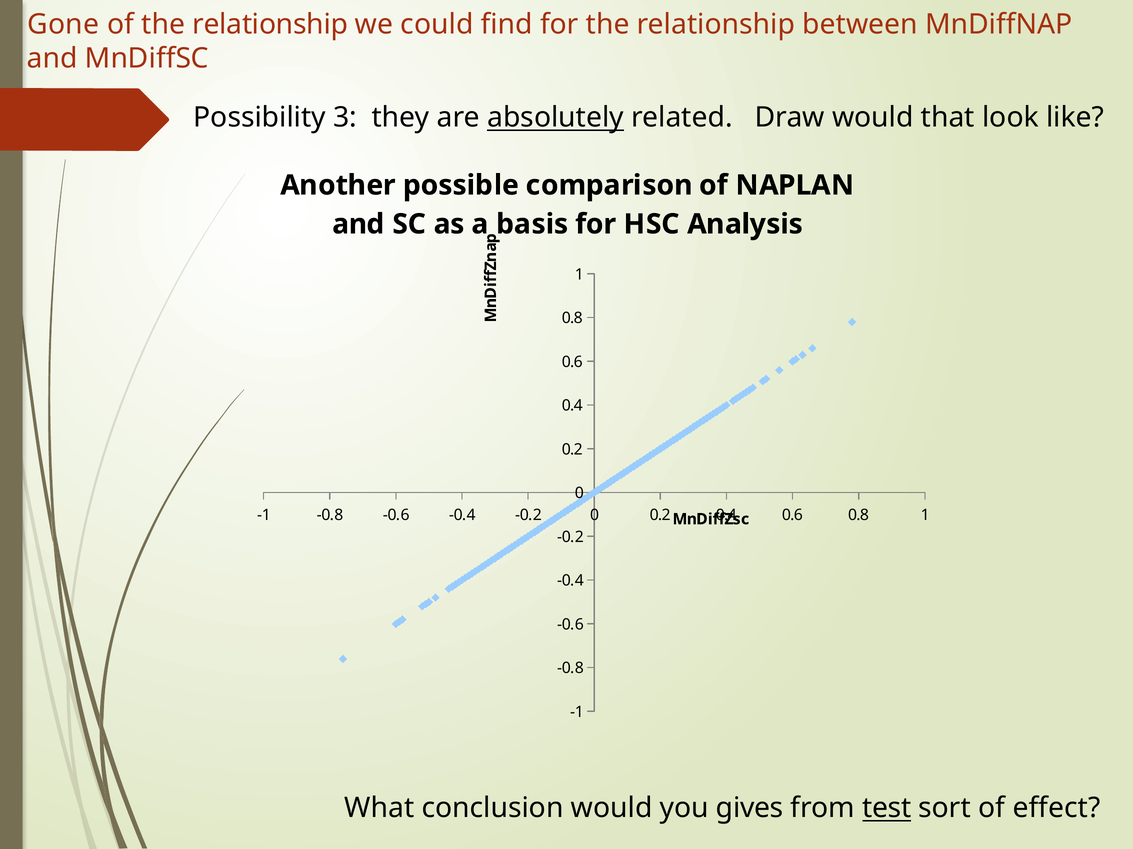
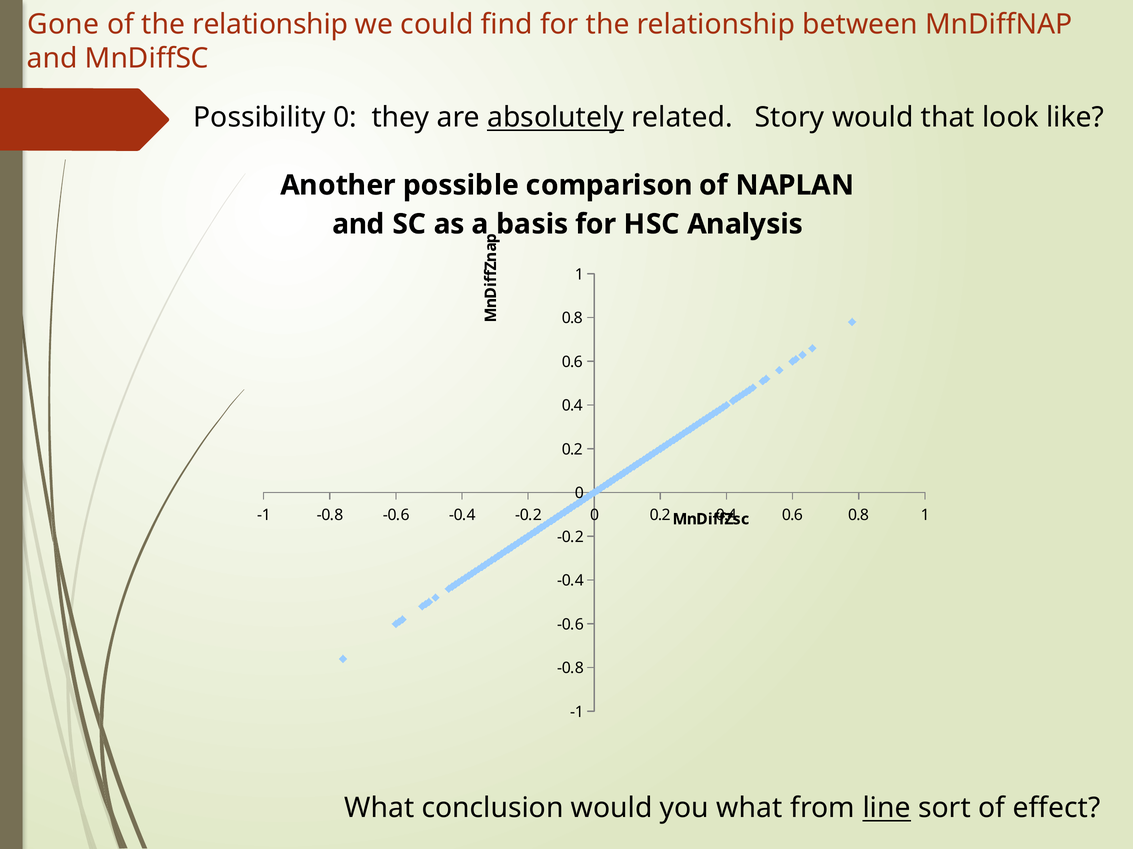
Possibility 3: 3 -> 0
Draw: Draw -> Story
you gives: gives -> what
test: test -> line
